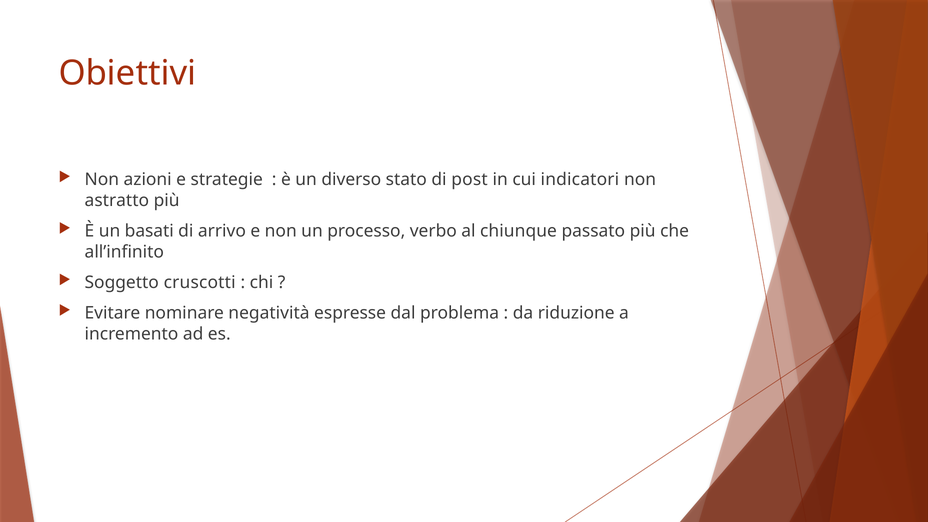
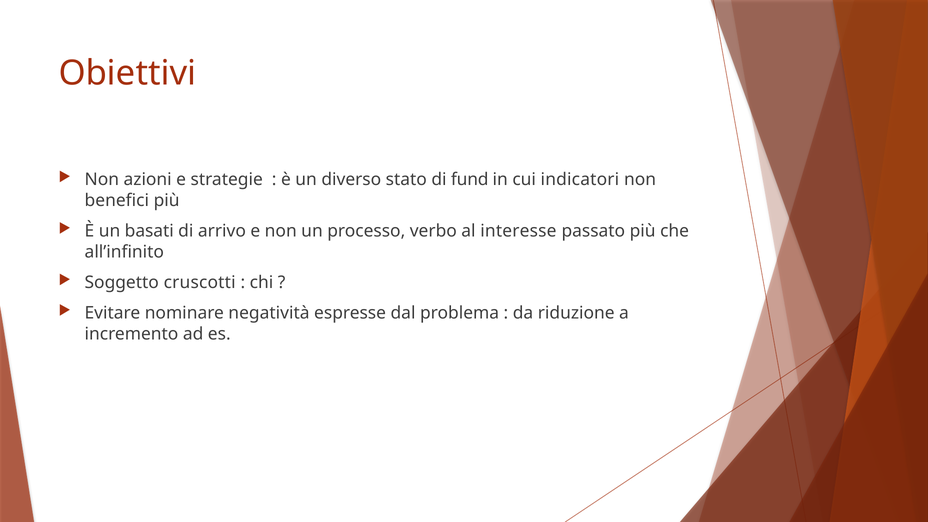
post: post -> fund
astratto: astratto -> benefici
chiunque: chiunque -> interesse
